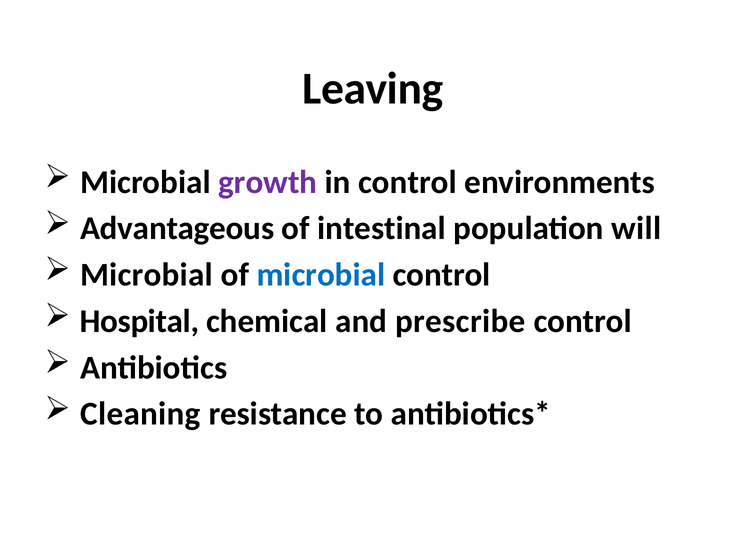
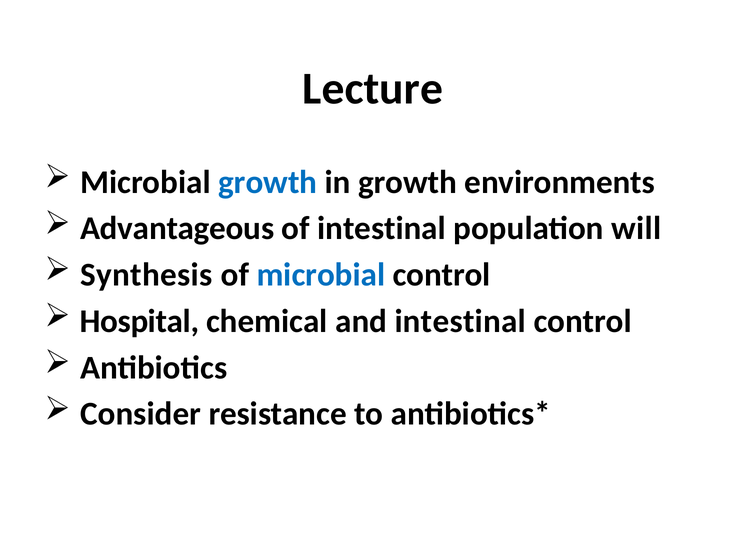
Leaving: Leaving -> Lecture
growth at (268, 182) colour: purple -> blue
in control: control -> growth
Microbial at (147, 275): Microbial -> Synthesis
and prescribe: prescribe -> intestinal
Cleaning: Cleaning -> Consider
